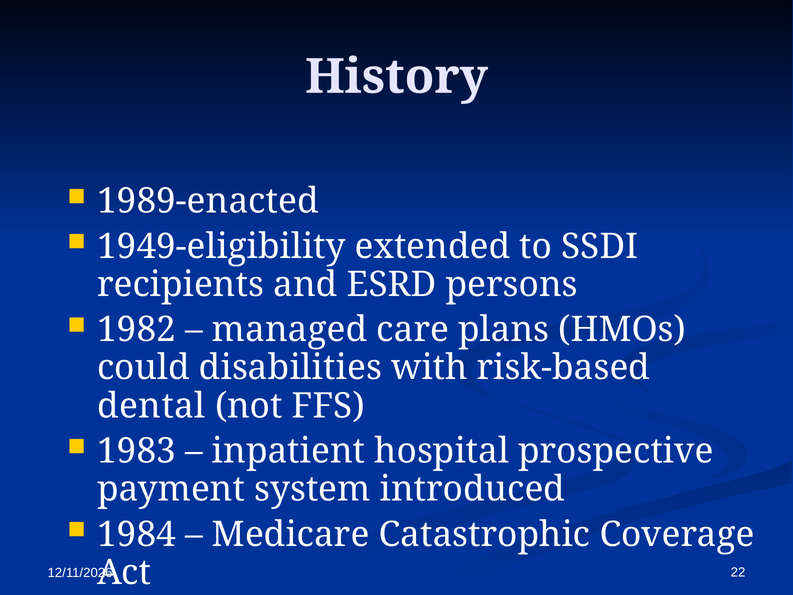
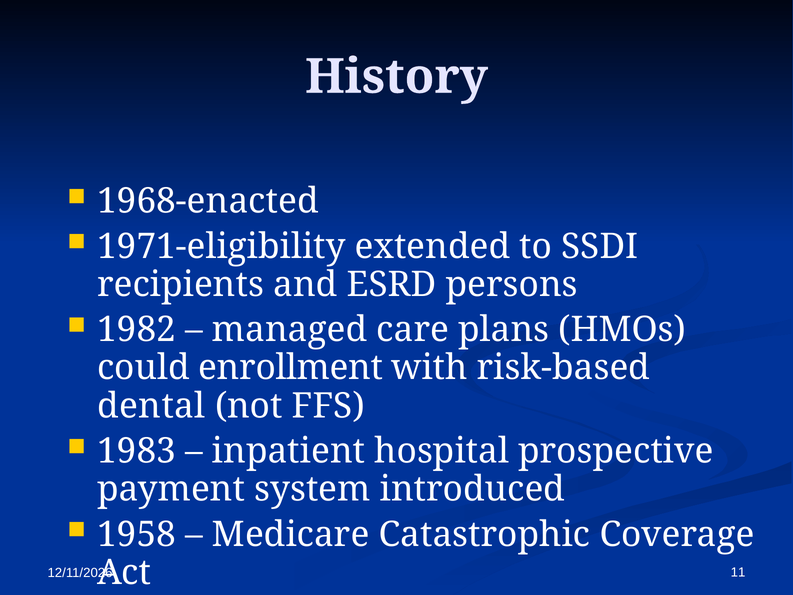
1989-enacted: 1989-enacted -> 1968-enacted
1949-eligibility: 1949-eligibility -> 1971-eligibility
disabilities: disabilities -> enrollment
1984: 1984 -> 1958
22: 22 -> 11
